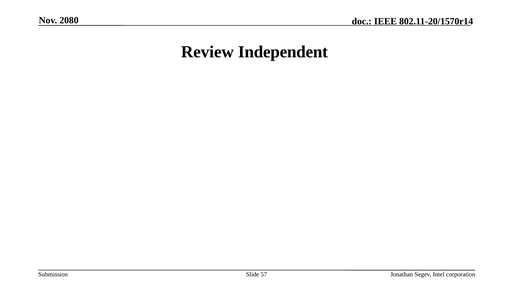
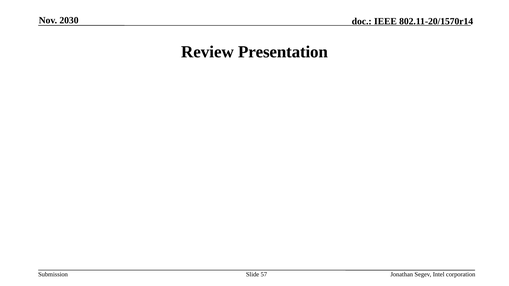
2080: 2080 -> 2030
Independent: Independent -> Presentation
